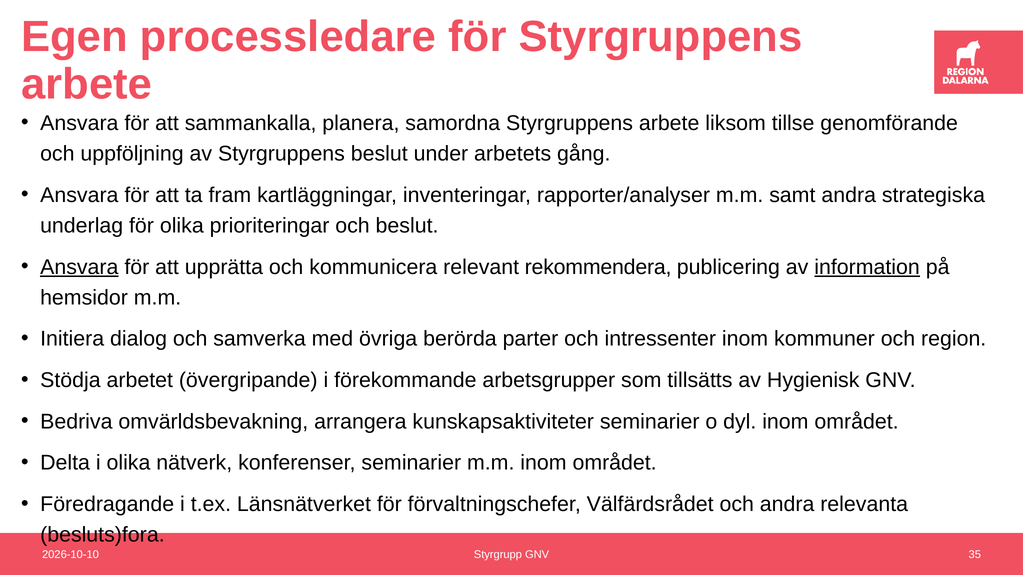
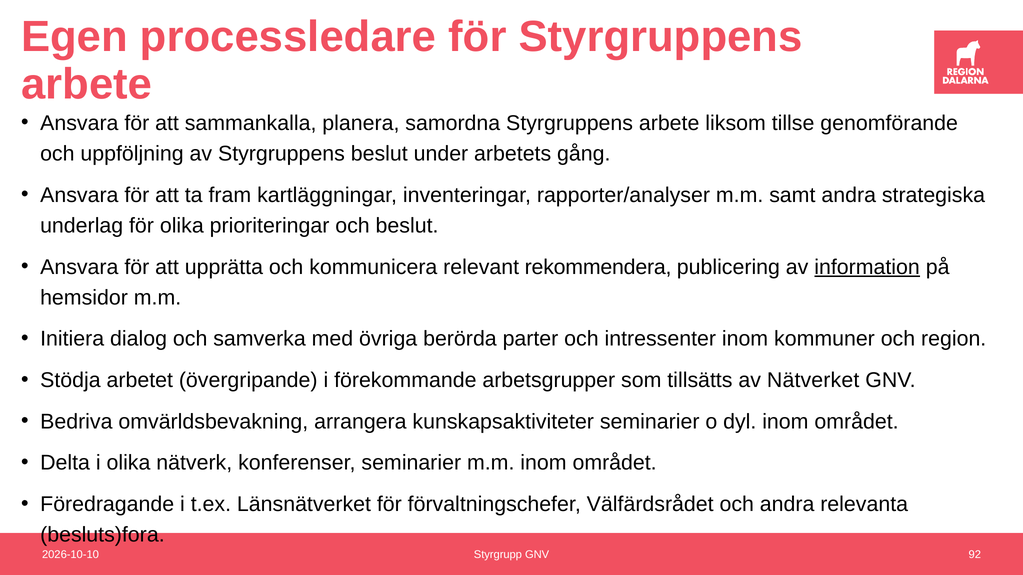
Ansvara at (79, 267) underline: present -> none
Hygienisk: Hygienisk -> Nätverket
35: 35 -> 92
